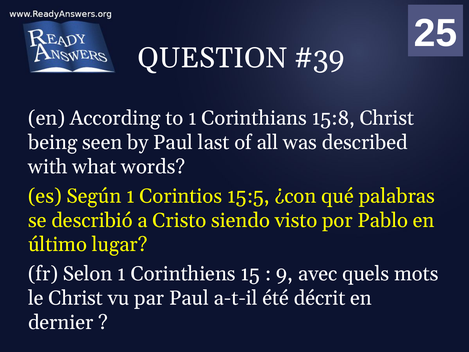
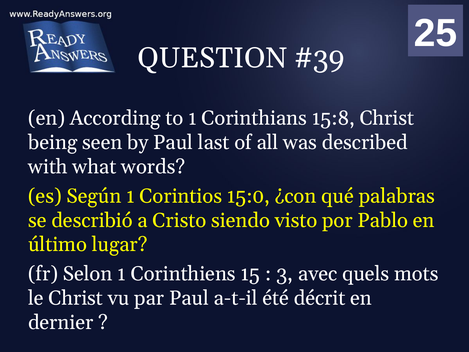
15:5: 15:5 -> 15:0
9: 9 -> 3
